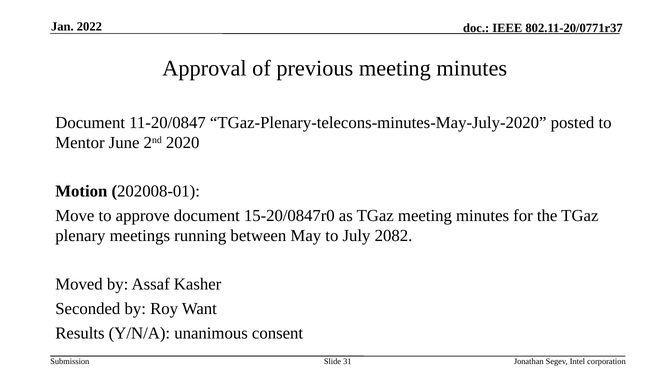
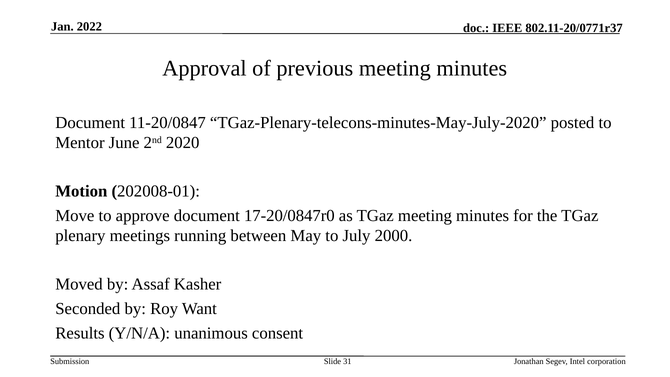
15-20/0847r0: 15-20/0847r0 -> 17-20/0847r0
2082: 2082 -> 2000
